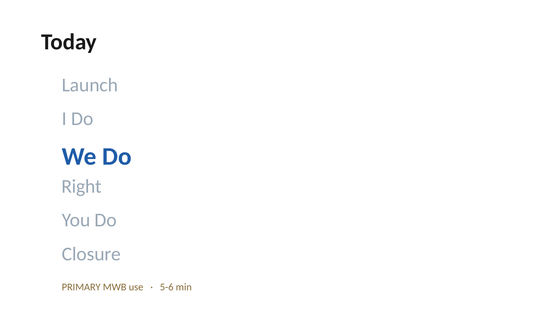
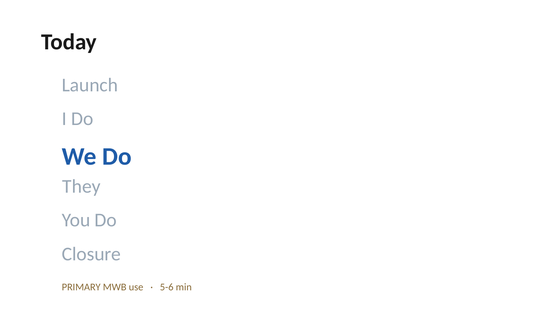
Right: Right -> They
